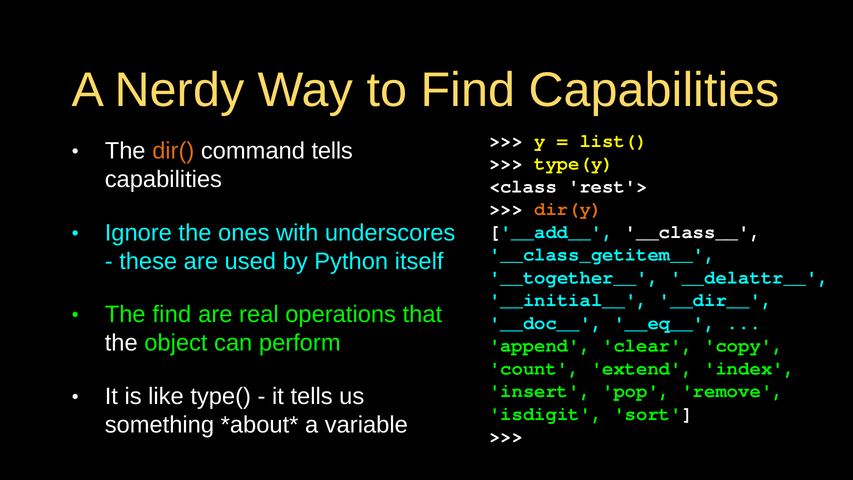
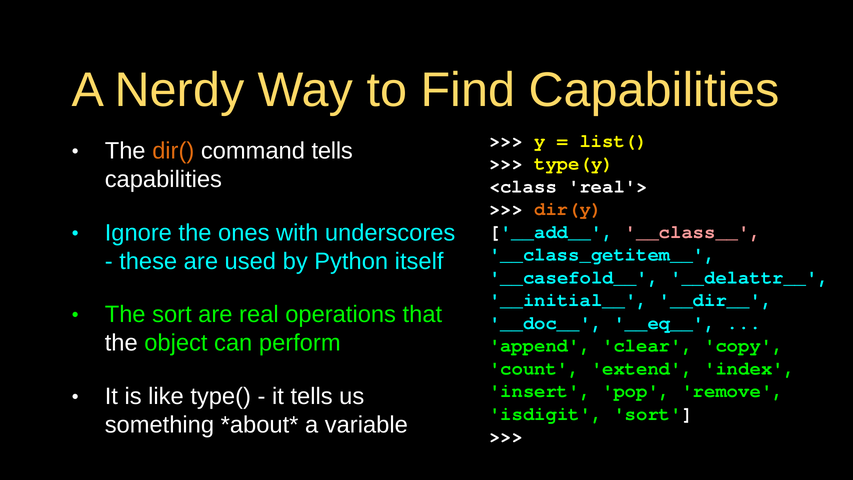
rest'>: rest'> -> real'>
__class__ colour: white -> pink
__together__: __together__ -> __casefold__
The find: find -> sort
